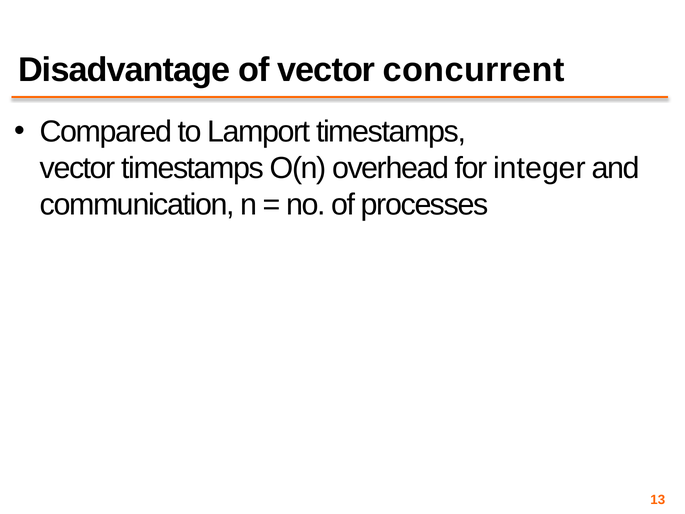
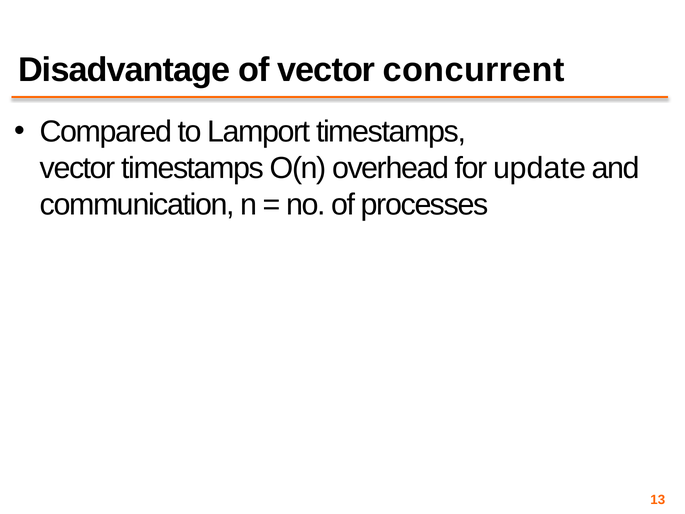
integer: integer -> update
